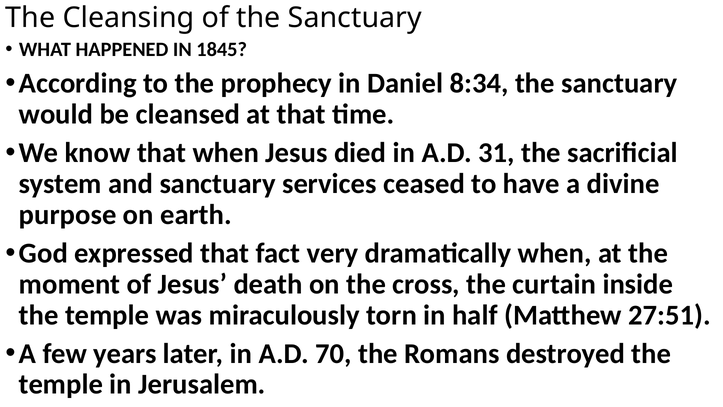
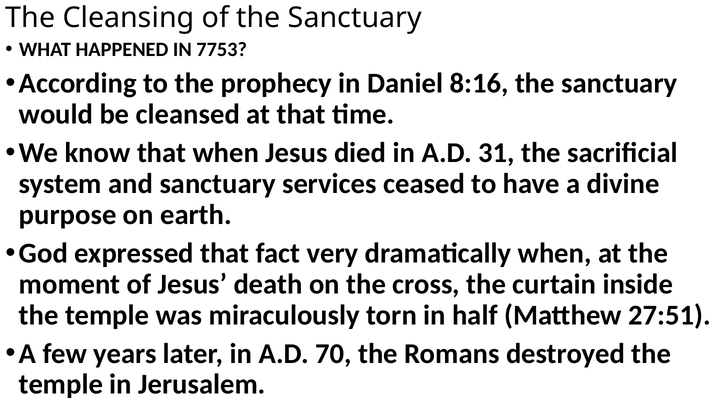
1845: 1845 -> 7753
8:34: 8:34 -> 8:16
